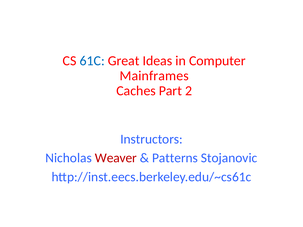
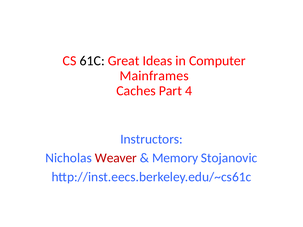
61C colour: blue -> black
2: 2 -> 4
Patterns: Patterns -> Memory
